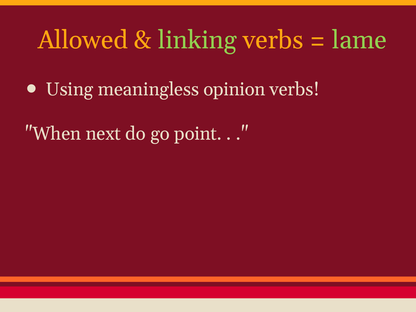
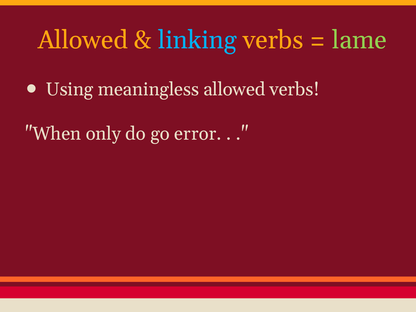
linking colour: light green -> light blue
meaningless opinion: opinion -> allowed
next: next -> only
point: point -> error
